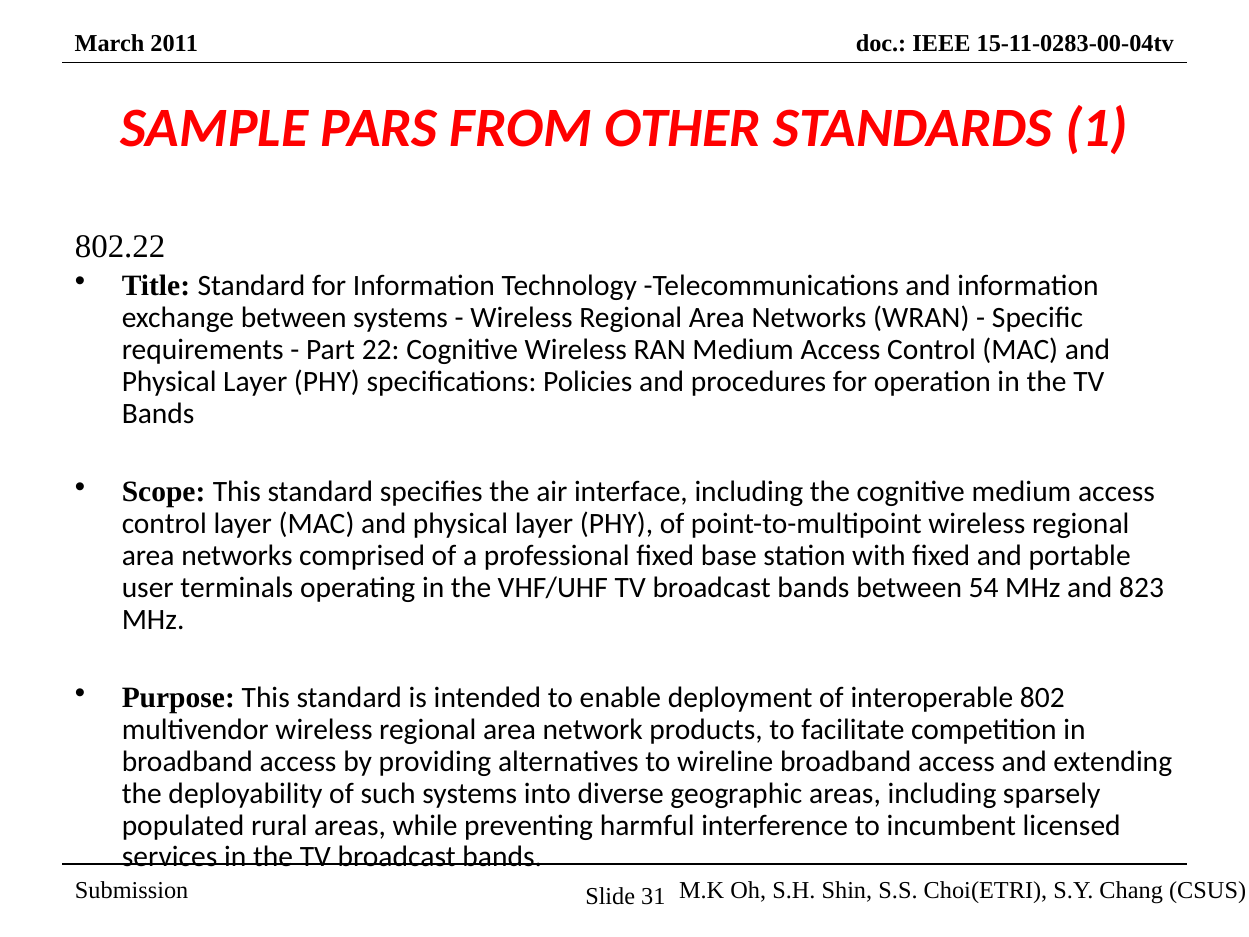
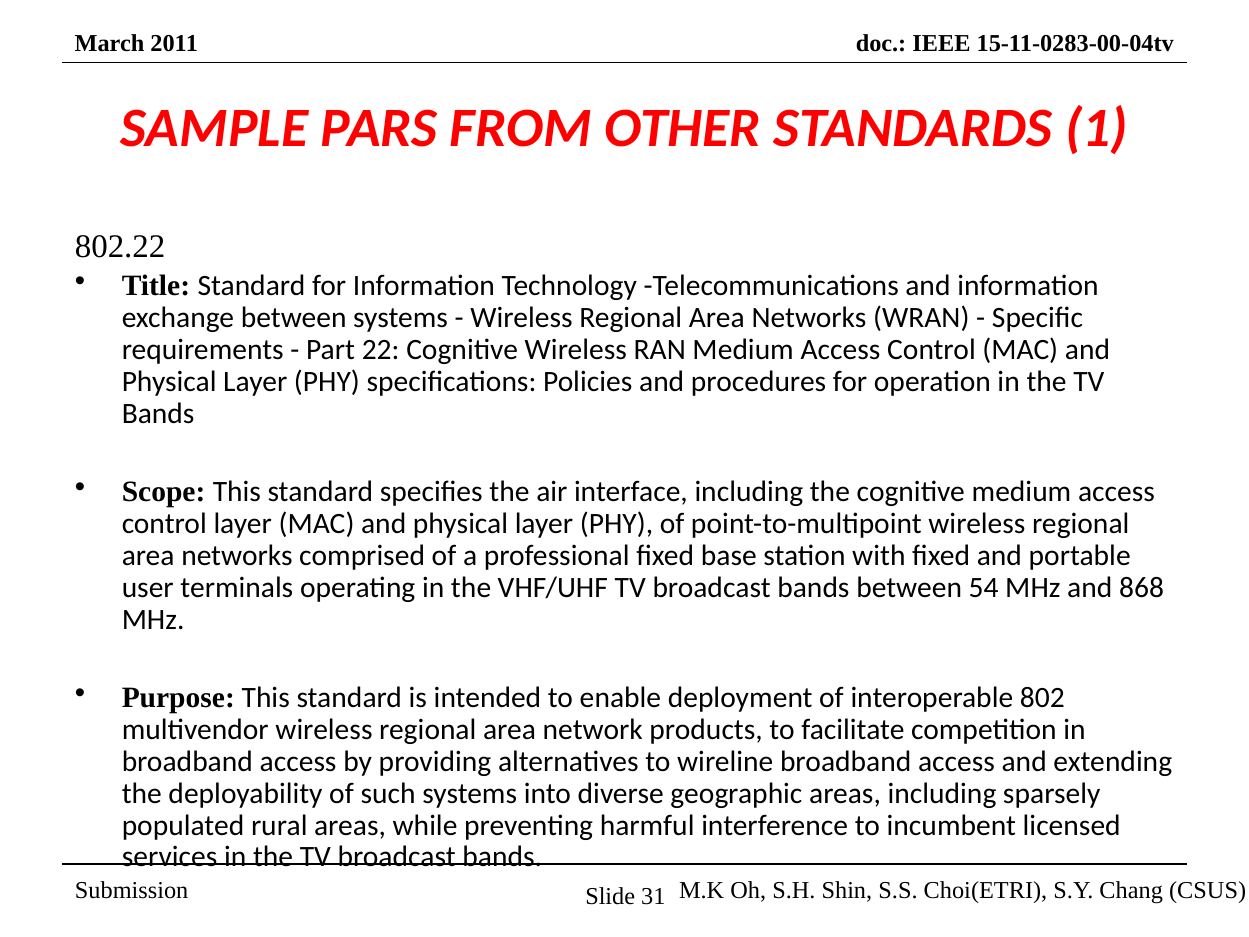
823: 823 -> 868
